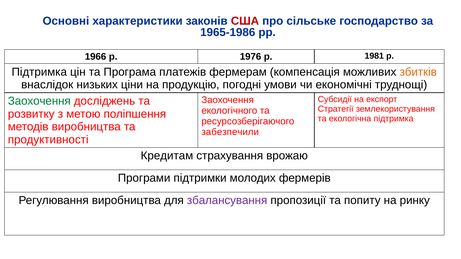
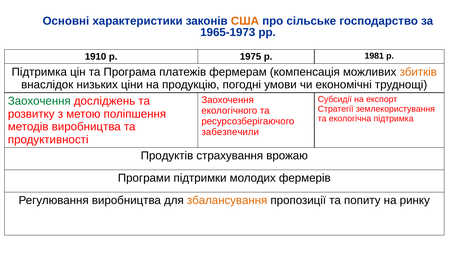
США colour: red -> orange
1965-1986: 1965-1986 -> 1965-1973
1966: 1966 -> 1910
1976: 1976 -> 1975
Кредитам: Кредитам -> Продуктів
збалансування colour: purple -> orange
